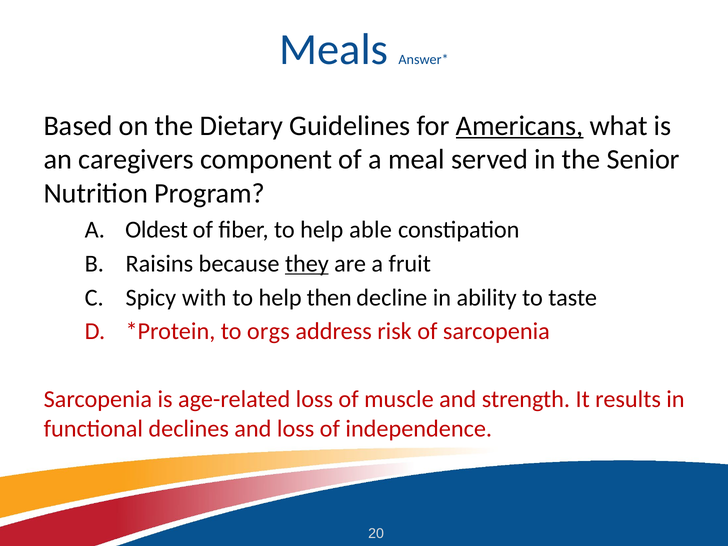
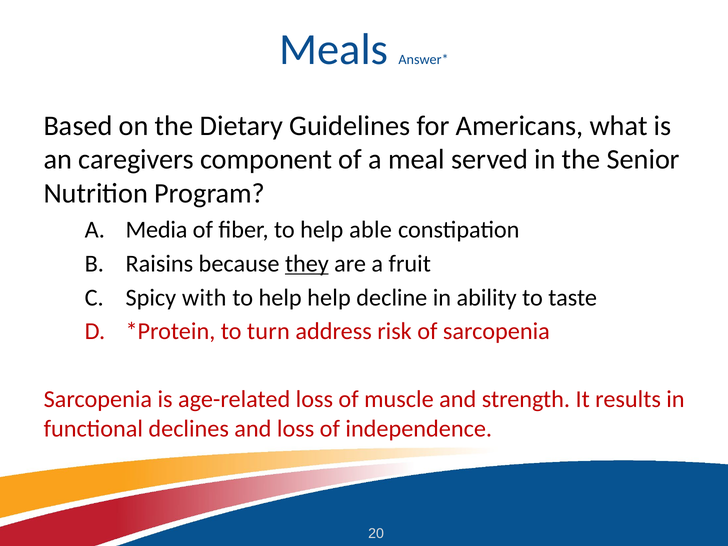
Americans underline: present -> none
Oldest: Oldest -> Media
help then: then -> help
orgs: orgs -> turn
